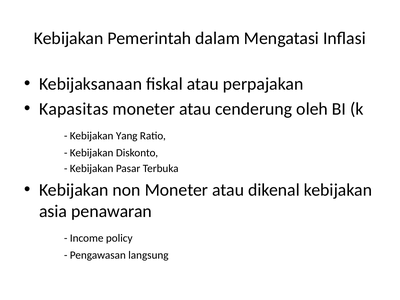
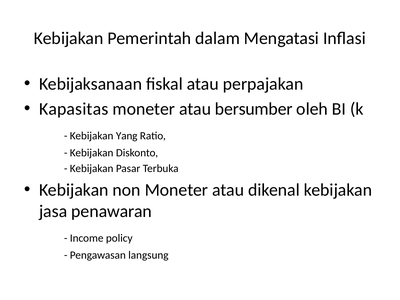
cenderung: cenderung -> bersumber
asia: asia -> jasa
